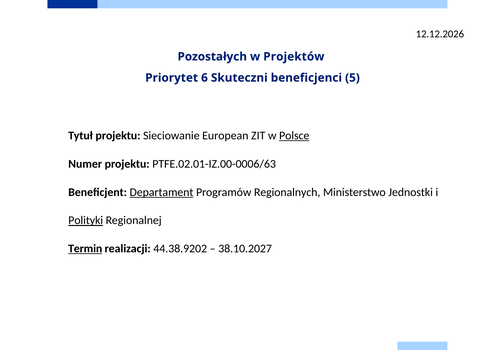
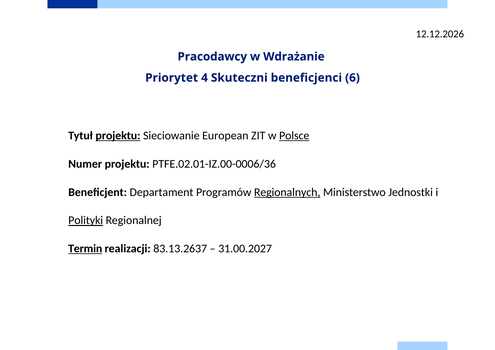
Pozostałych: Pozostałych -> Pracodawcy
Projektów: Projektów -> Wdrażanie
6: 6 -> 4
5: 5 -> 6
projektu at (118, 136) underline: none -> present
PTFE.02.01-IZ.00-0006/63: PTFE.02.01-IZ.00-0006/63 -> PTFE.02.01-IZ.00-0006/36
Departament underline: present -> none
Regionalnych underline: none -> present
44.38.9202: 44.38.9202 -> 83.13.2637
38.10.2027: 38.10.2027 -> 31.00.2027
